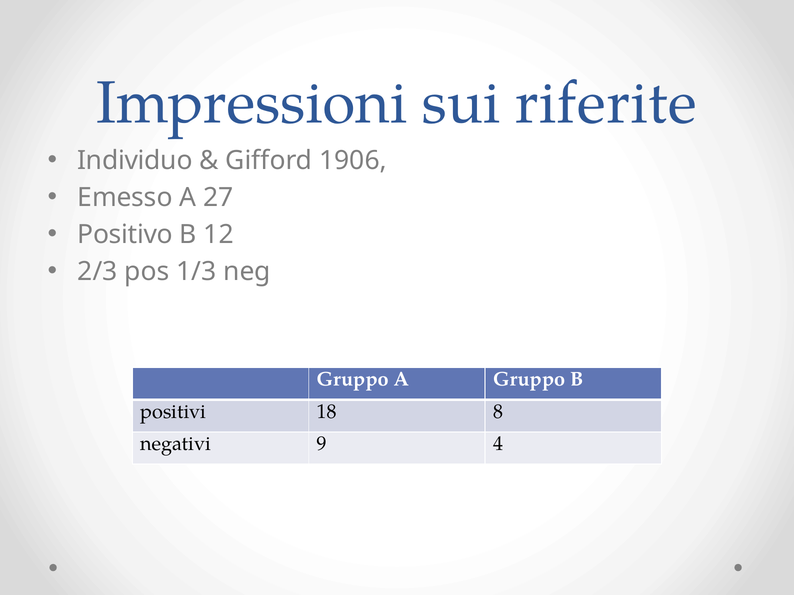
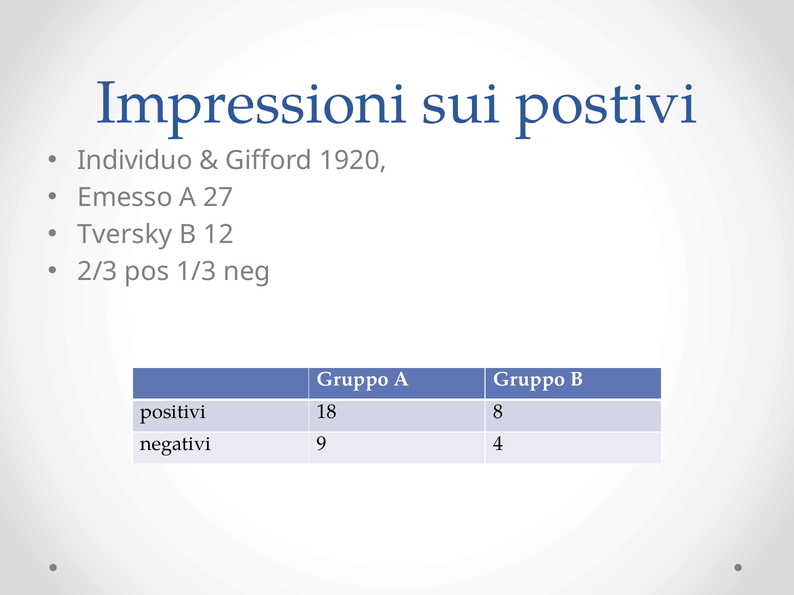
riferite: riferite -> postivi
1906: 1906 -> 1920
Positivo: Positivo -> Tversky
